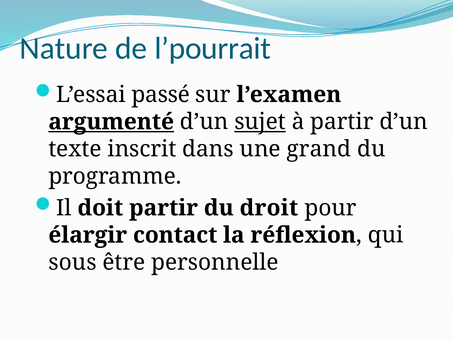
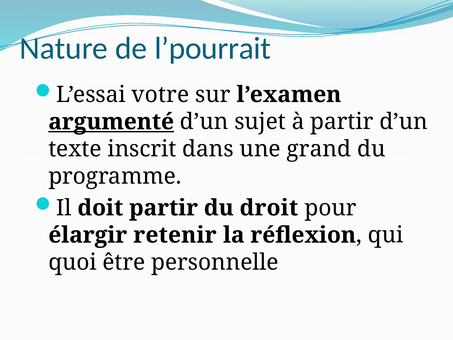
passé: passé -> votre
sujet underline: present -> none
contact: contact -> retenir
sous: sous -> quoi
